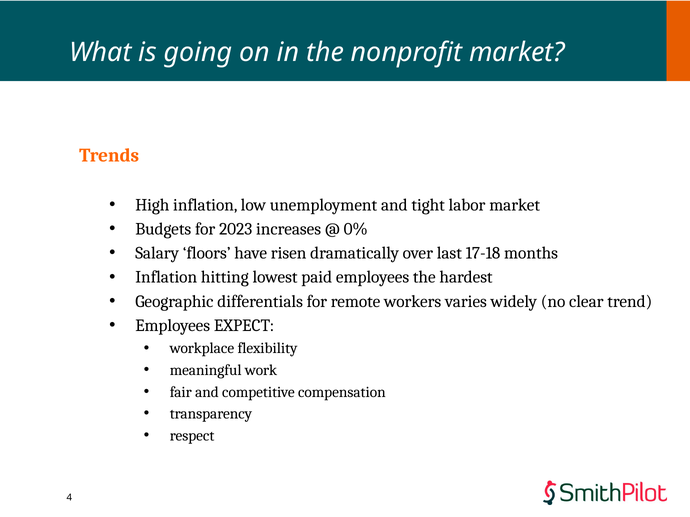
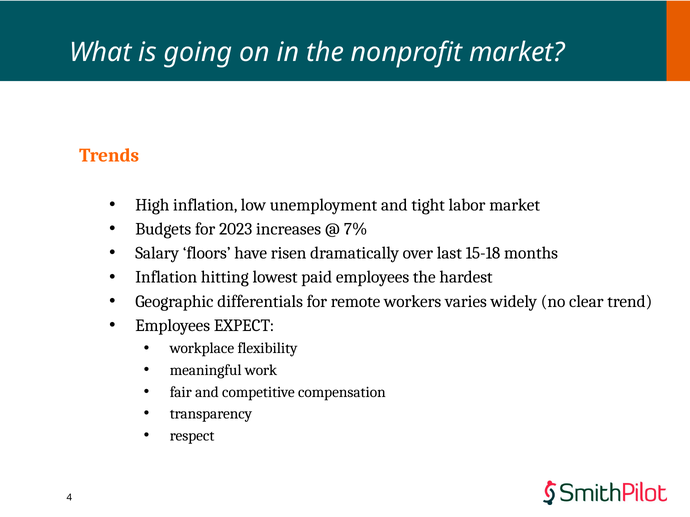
0%: 0% -> 7%
17-18: 17-18 -> 15-18
